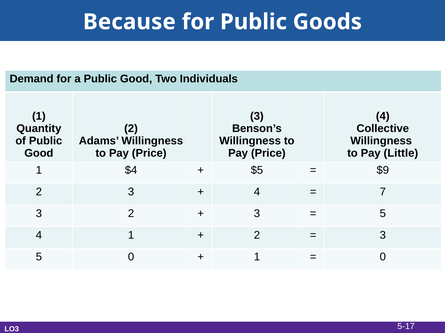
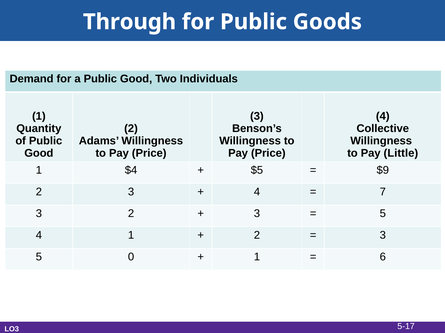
Because: Because -> Through
0 at (383, 258): 0 -> 6
